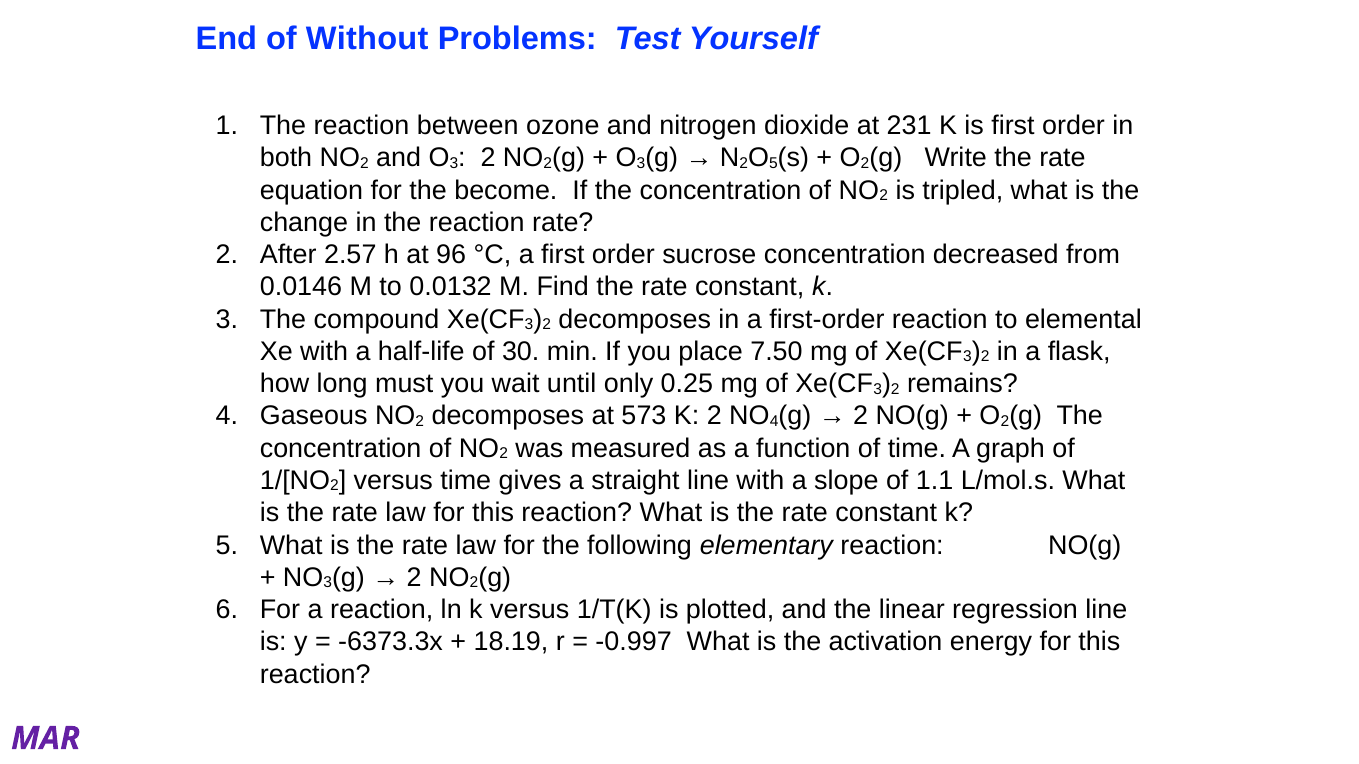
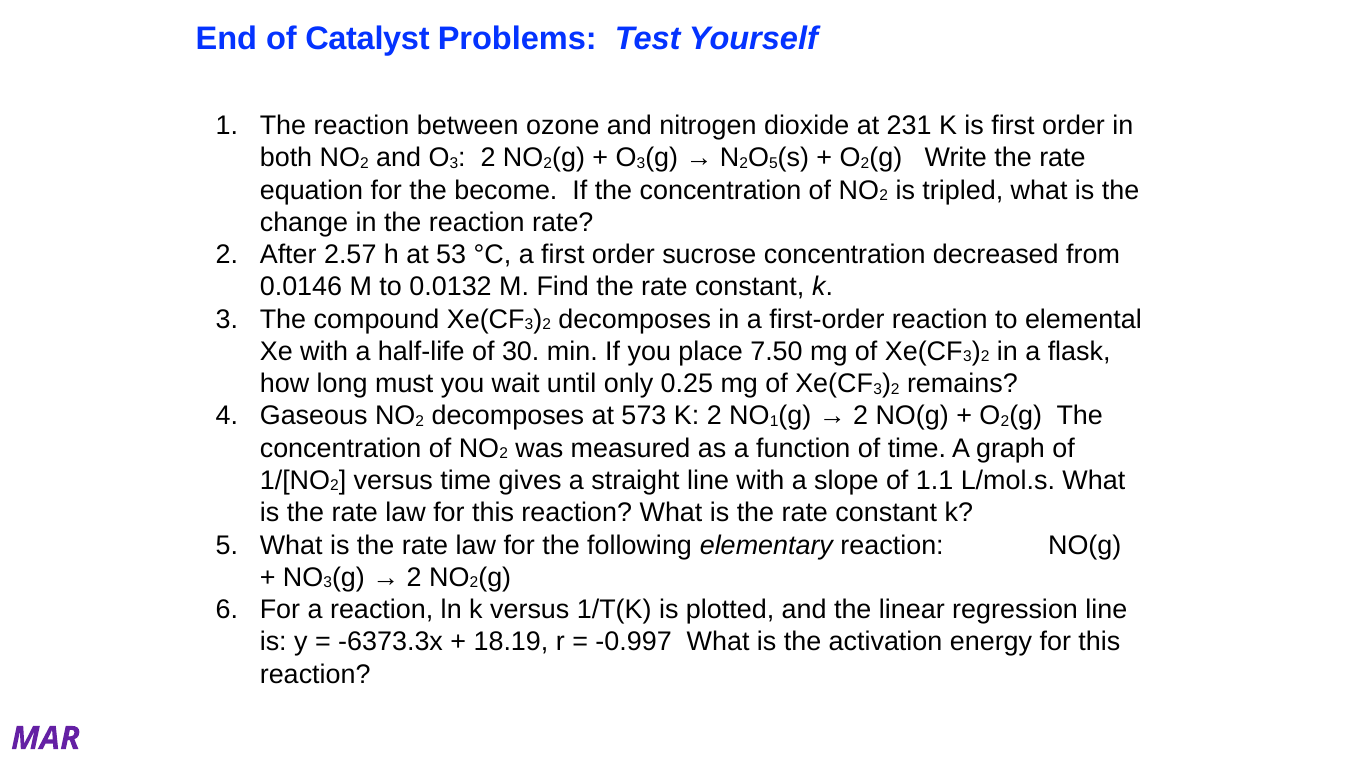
Without: Without -> Catalyst
96: 96 -> 53
4 at (774, 421): 4 -> 1
